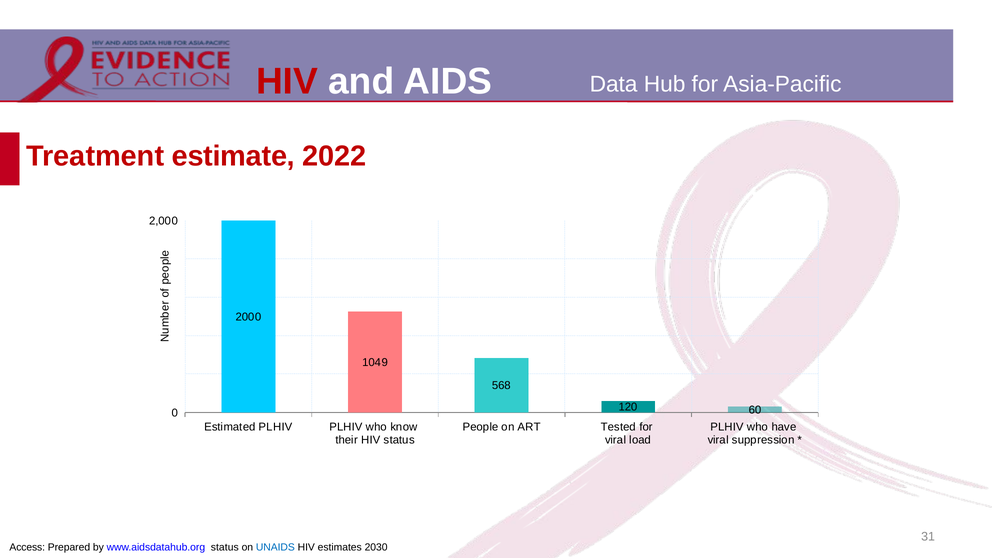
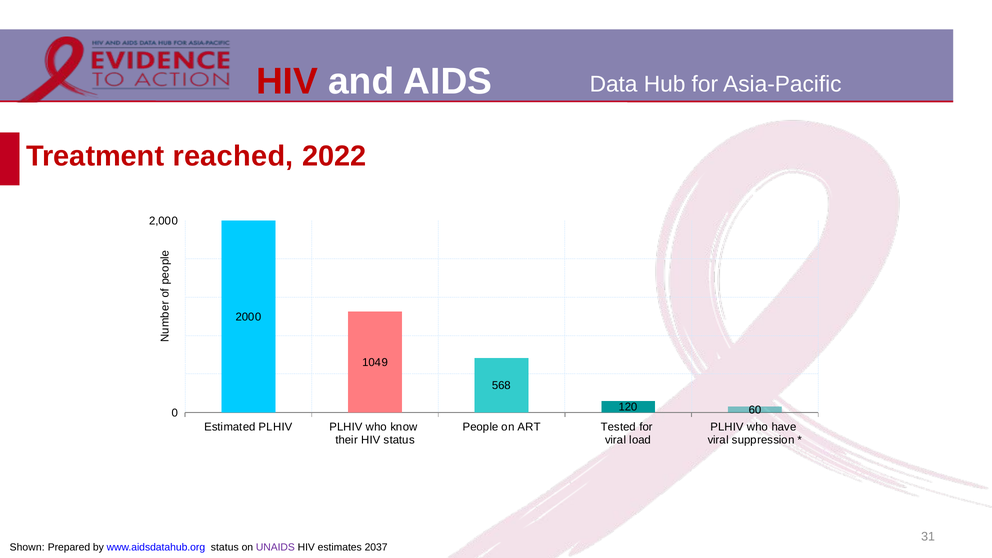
estimate: estimate -> reached
Access: Access -> Shown
UNAIDS colour: blue -> purple
2030: 2030 -> 2037
